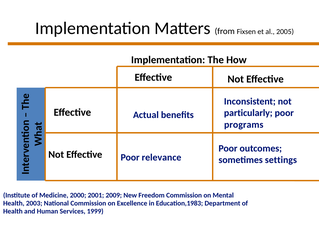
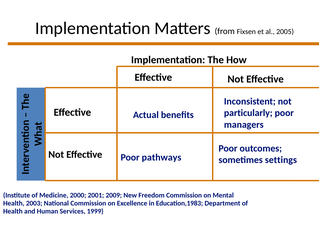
programs: programs -> managers
relevance: relevance -> pathways
